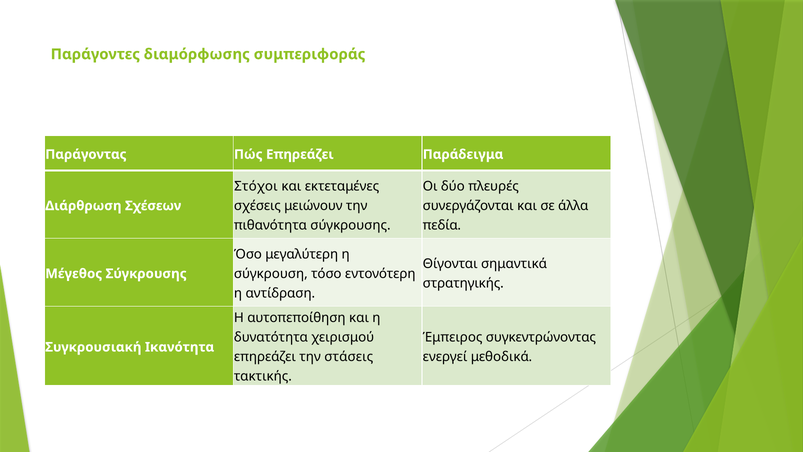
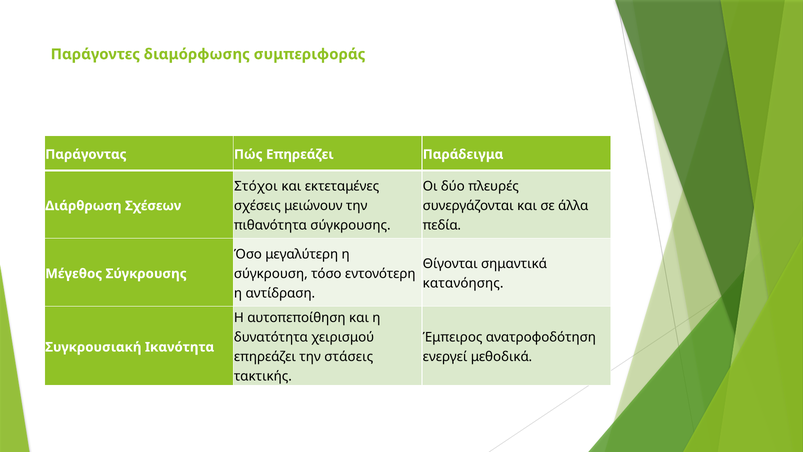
στρατηγικής: στρατηγικής -> κατανόησης
συγκεντρώνοντας: συγκεντρώνοντας -> ανατροφοδότηση
